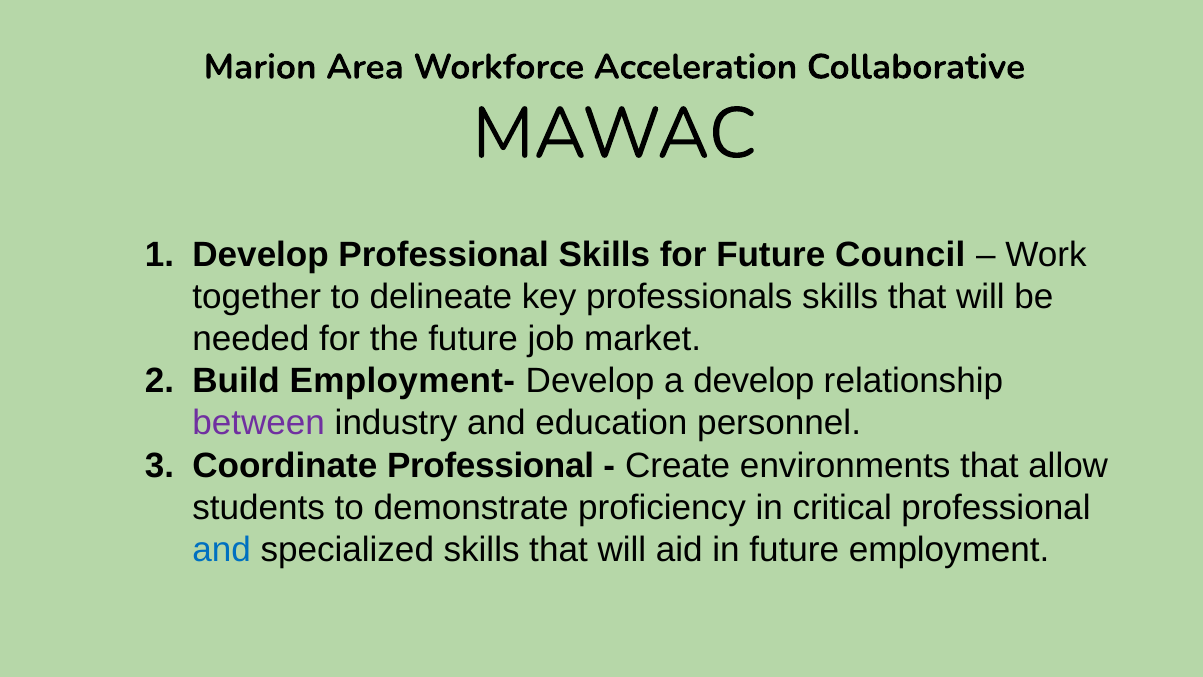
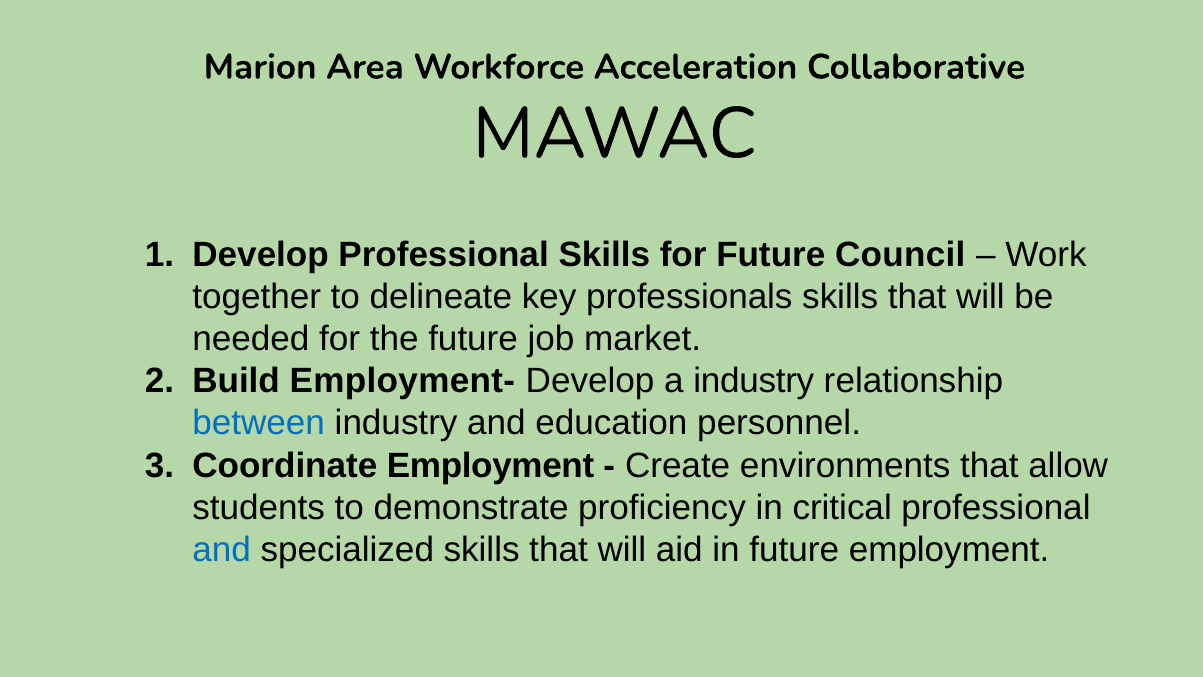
a develop: develop -> industry
between colour: purple -> blue
Coordinate Professional: Professional -> Employment
